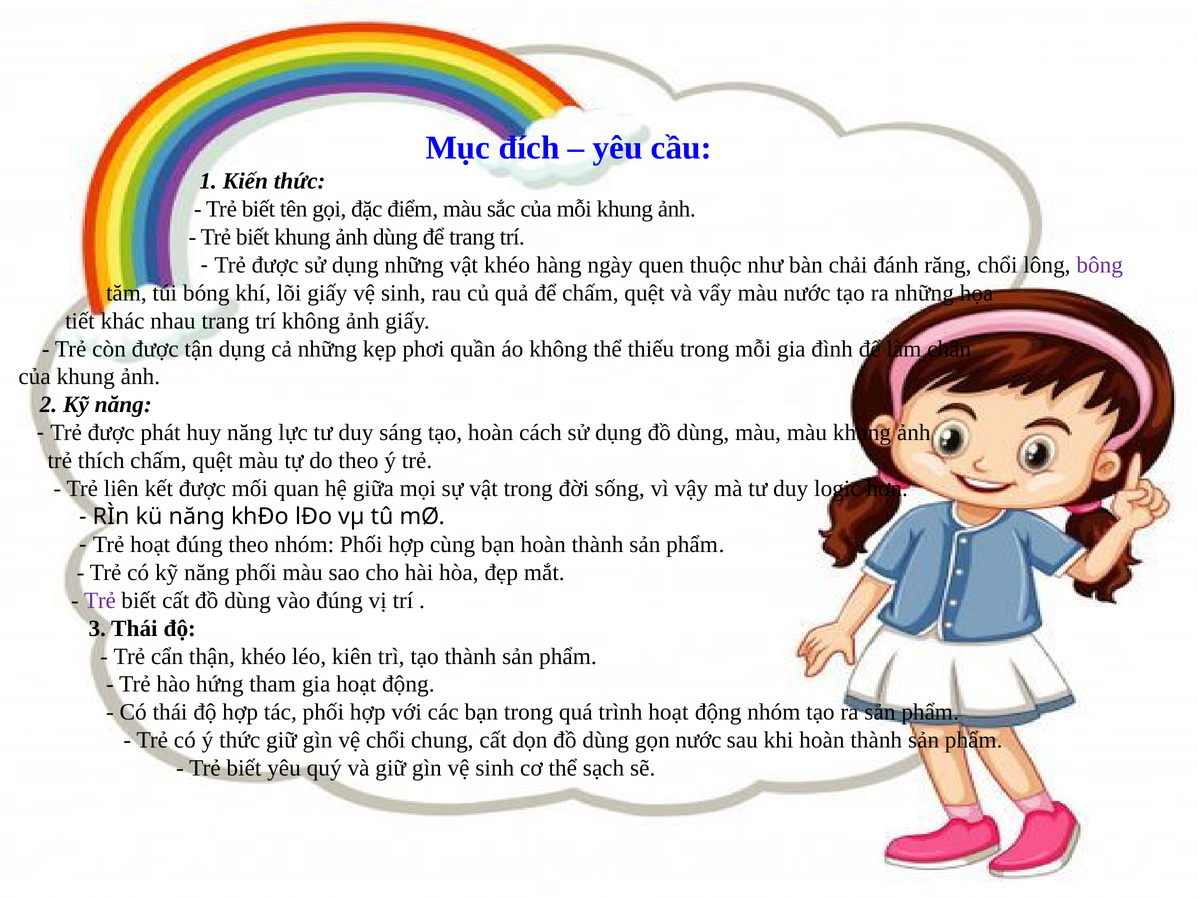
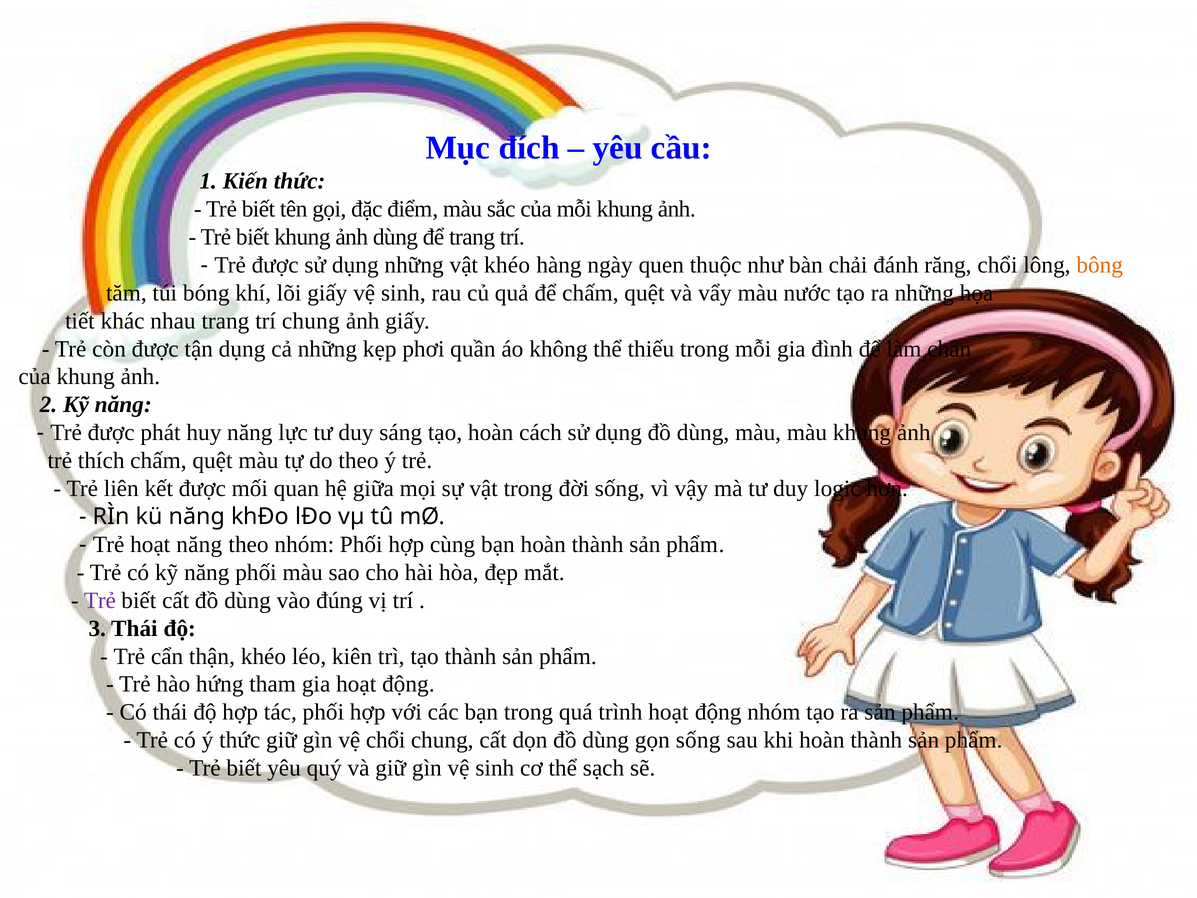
bông colour: purple -> orange
trí không: không -> chung
hoạt đúng: đúng -> năng
gọn nước: nước -> sống
